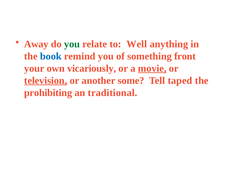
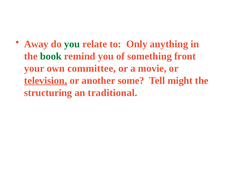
Well: Well -> Only
book colour: blue -> green
vicariously: vicariously -> committee
movie underline: present -> none
taped: taped -> might
prohibiting: prohibiting -> structuring
